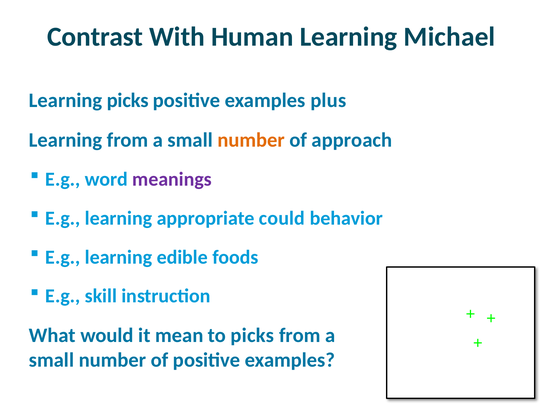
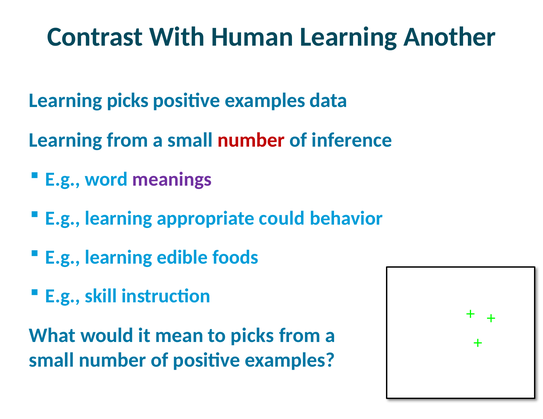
Michael: Michael -> Another
plus: plus -> data
number at (251, 140) colour: orange -> red
approach: approach -> inference
